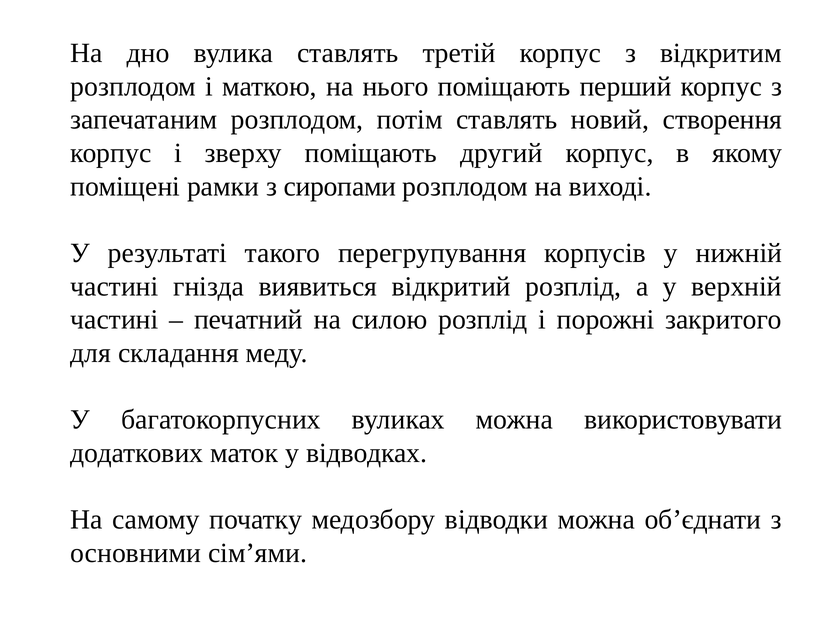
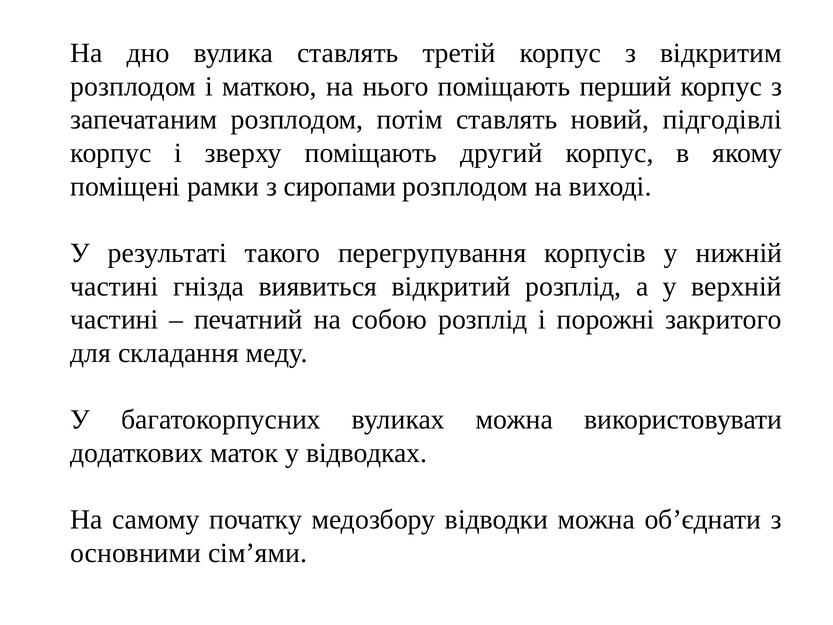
створення: створення -> підгодівлі
силою: силою -> собою
